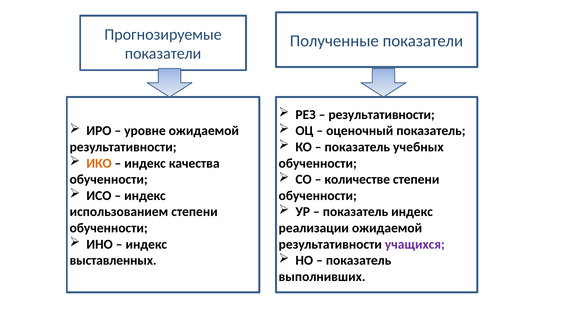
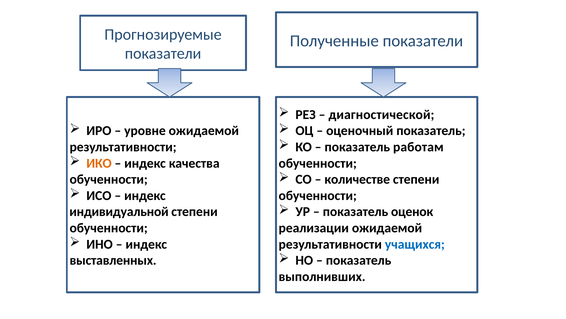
результативности at (382, 114): результативности -> диагностической
учебных: учебных -> работам
показатель индекс: индекс -> оценок
использованием: использованием -> индивидуальной
учащихся colour: purple -> blue
